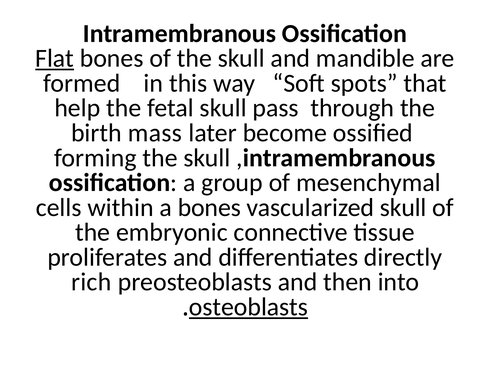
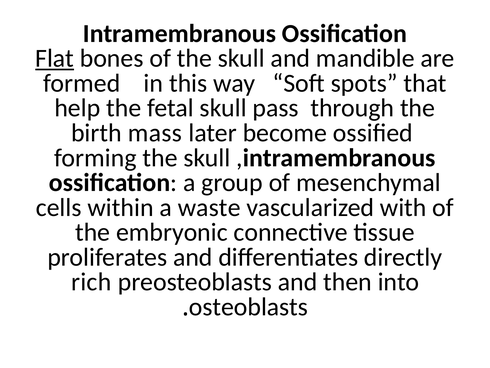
a bones: bones -> waste
vascularized skull: skull -> with
osteoblasts underline: present -> none
